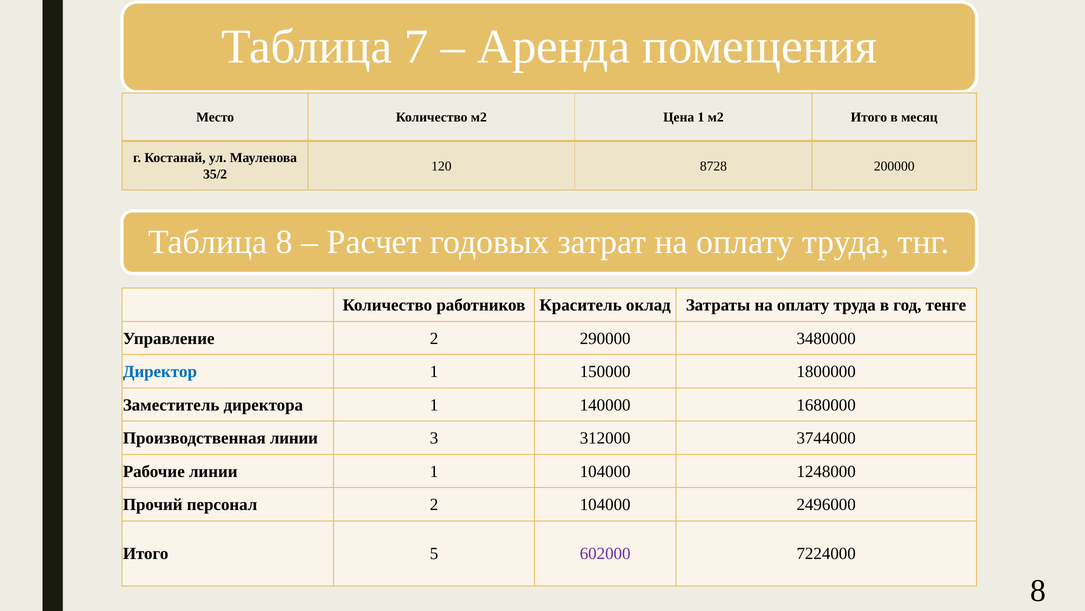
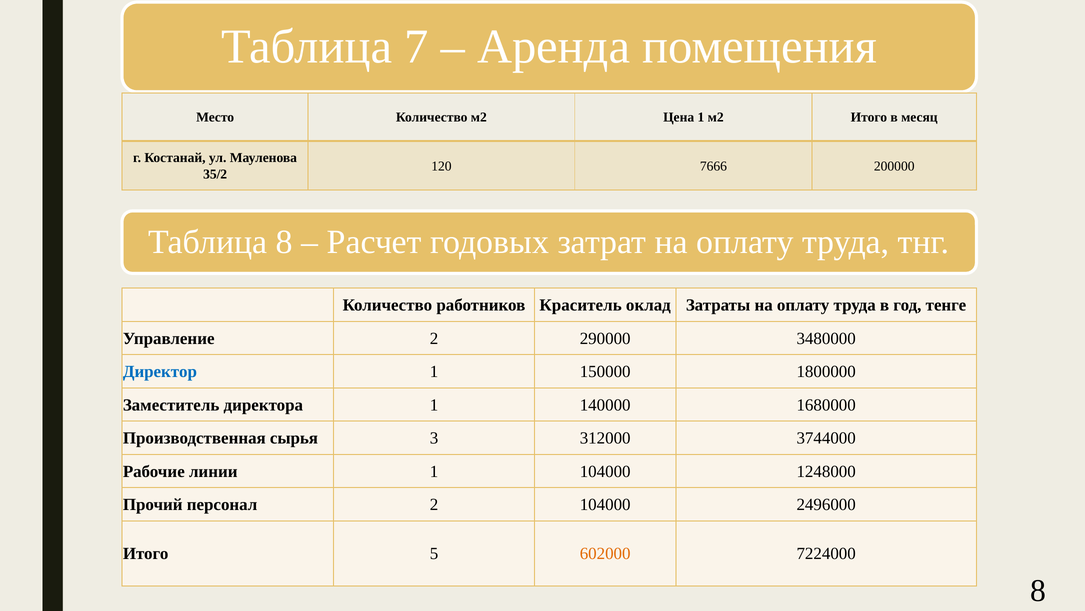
8728: 8728 -> 7666
Производственная линии: линии -> сырья
602000 colour: purple -> orange
